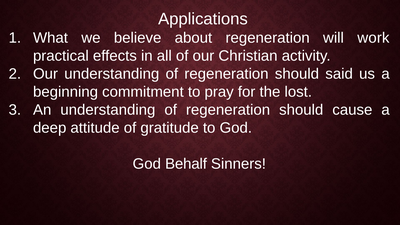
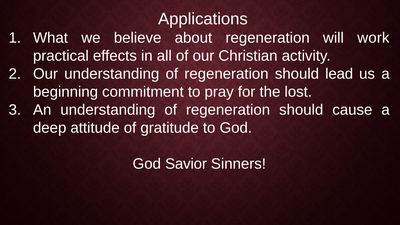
said: said -> lead
Behalf: Behalf -> Savior
